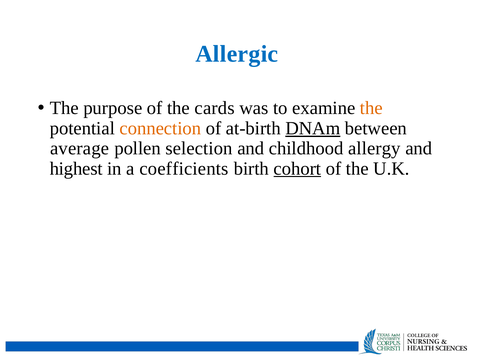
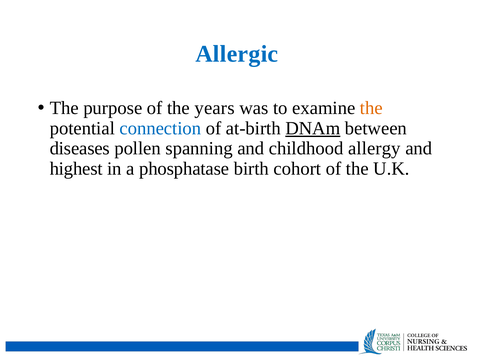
cards: cards -> years
connection colour: orange -> blue
average: average -> diseases
selection: selection -> spanning
coefficients: coefficients -> phosphatase
cohort underline: present -> none
